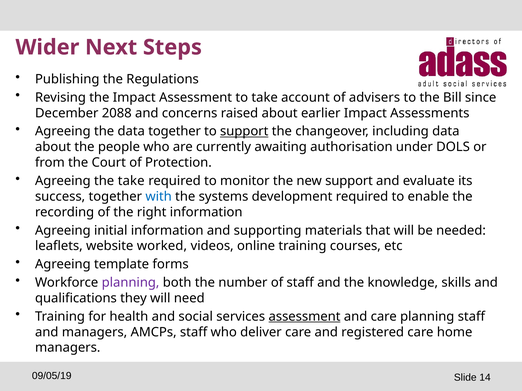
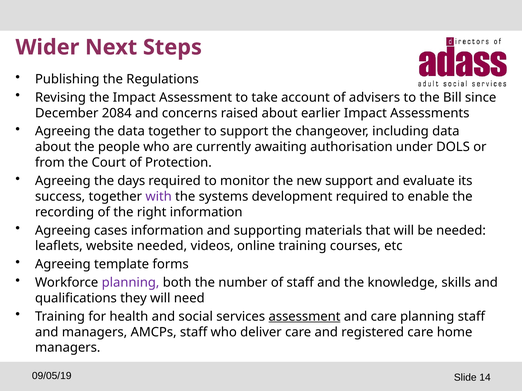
2088: 2088 -> 2084
support at (244, 131) underline: present -> none
the take: take -> days
with colour: blue -> purple
initial: initial -> cases
website worked: worked -> needed
